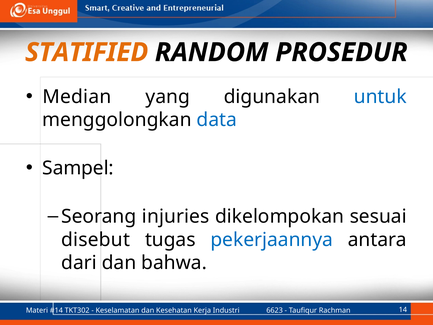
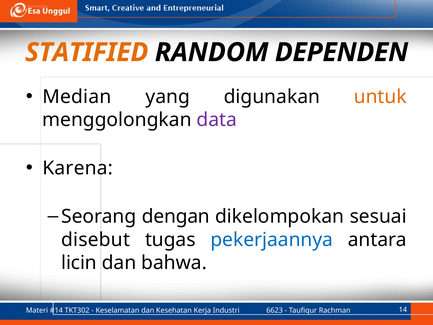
PROSEDUR: PROSEDUR -> DEPENDEN
untuk colour: blue -> orange
data colour: blue -> purple
Sampel: Sampel -> Karena
injuries: injuries -> dengan
dari: dari -> licin
